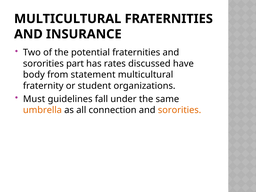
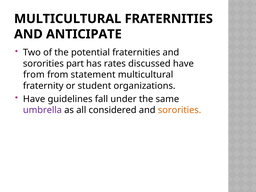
INSURANCE: INSURANCE -> ANTICIPATE
body at (34, 75): body -> from
Must at (34, 99): Must -> Have
umbrella colour: orange -> purple
connection: connection -> considered
